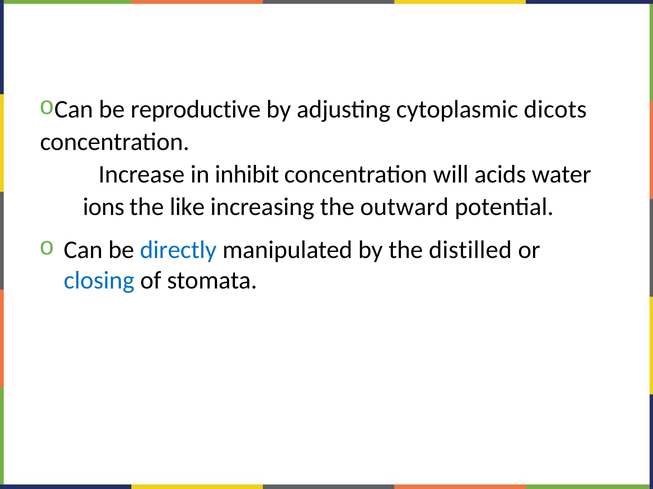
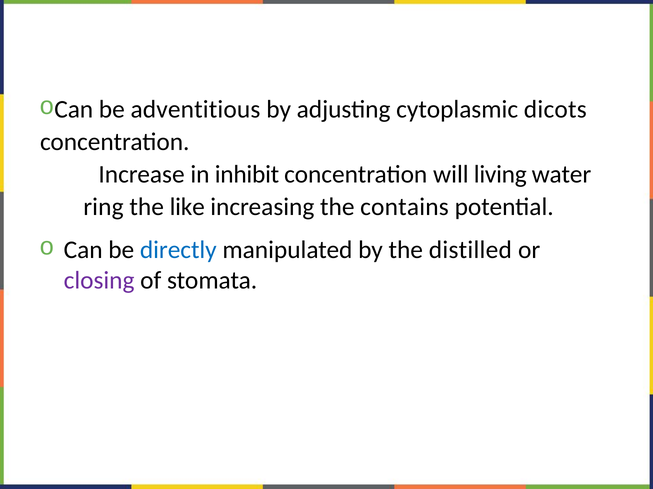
reproductive: reproductive -> adventitious
acids: acids -> living
ions: ions -> ring
outward: outward -> contains
closing colour: blue -> purple
